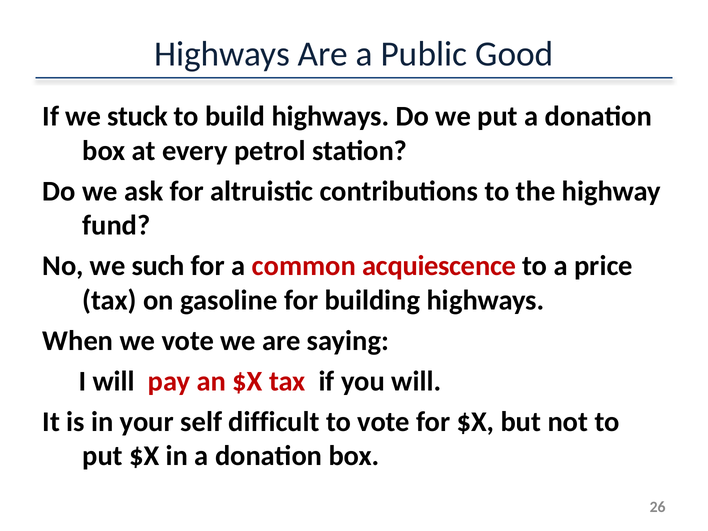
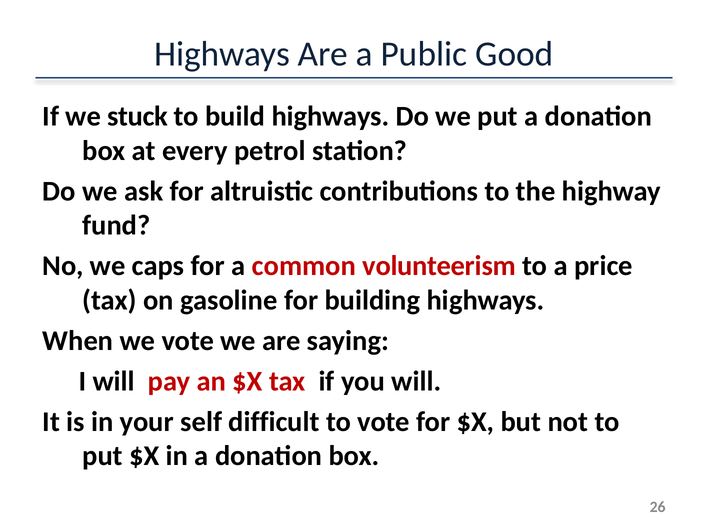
such: such -> caps
acquiescence: acquiescence -> volunteerism
